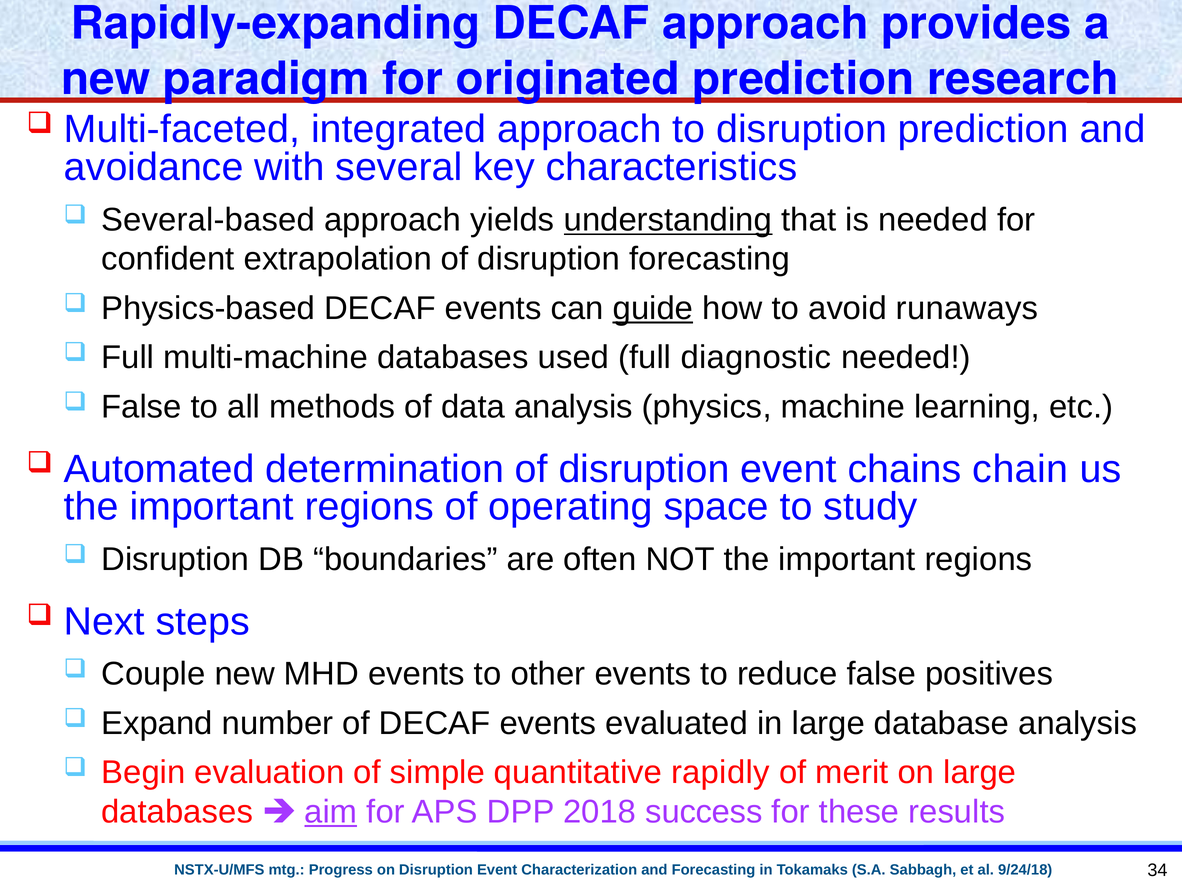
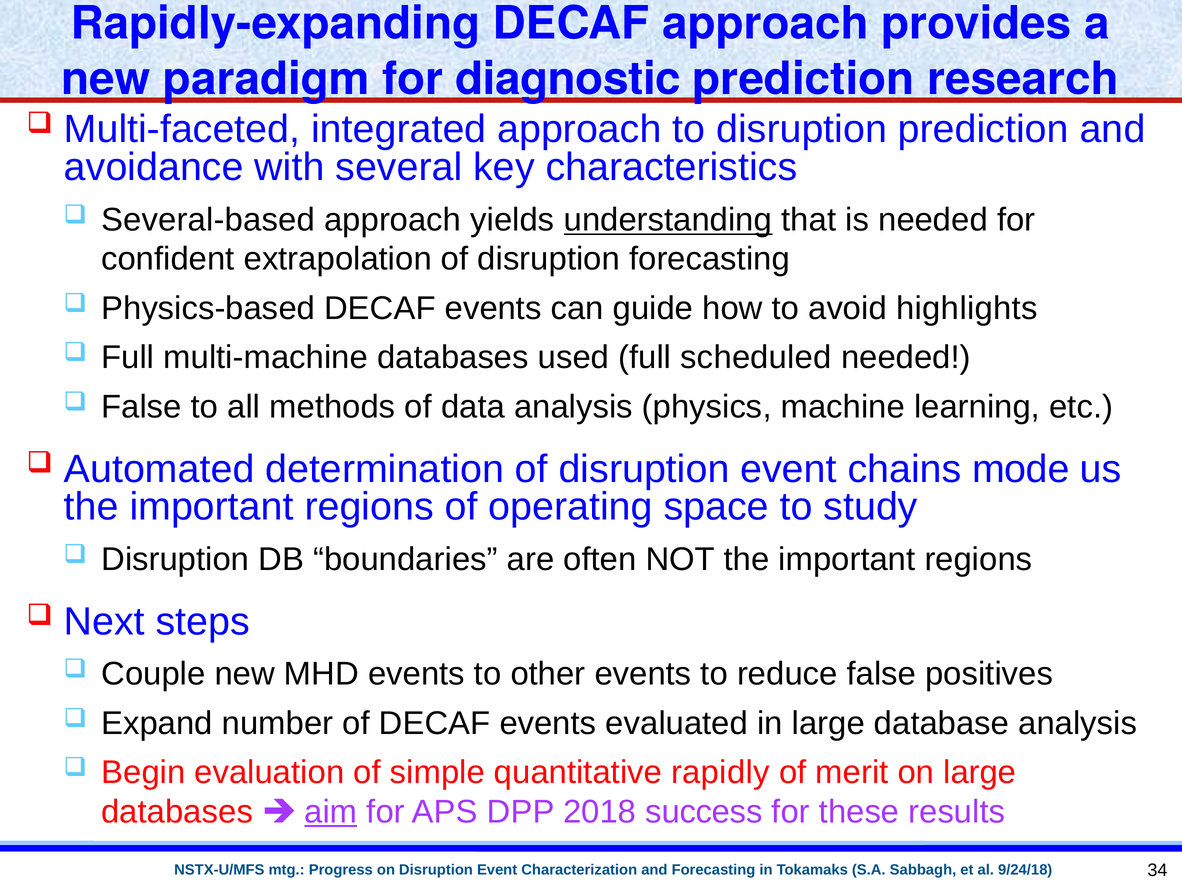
originated: originated -> diagnostic
guide underline: present -> none
runaways: runaways -> highlights
diagnostic: diagnostic -> scheduled
chain: chain -> mode
